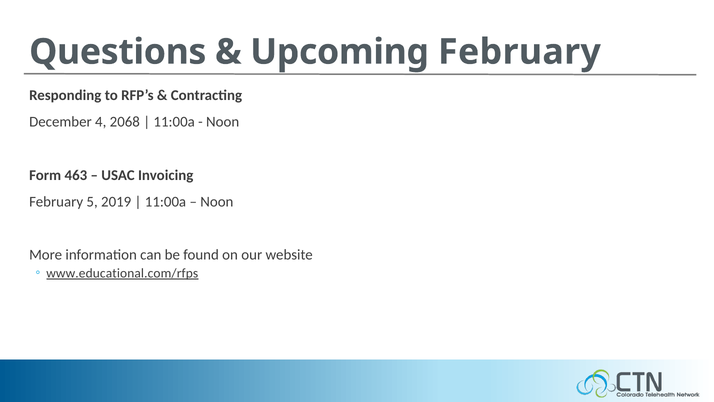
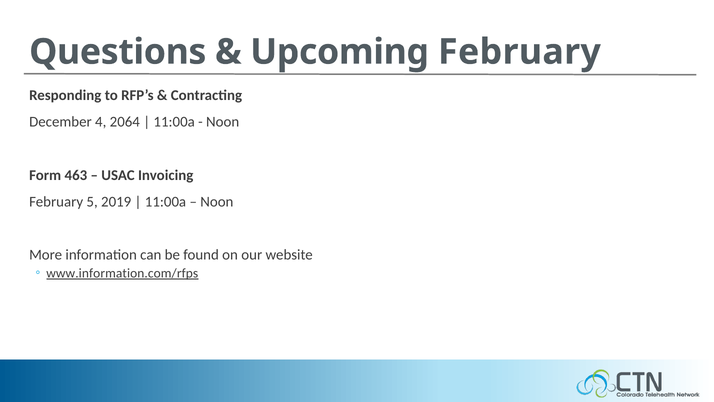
2068: 2068 -> 2064
www.educational.com/rfps: www.educational.com/rfps -> www.information.com/rfps
